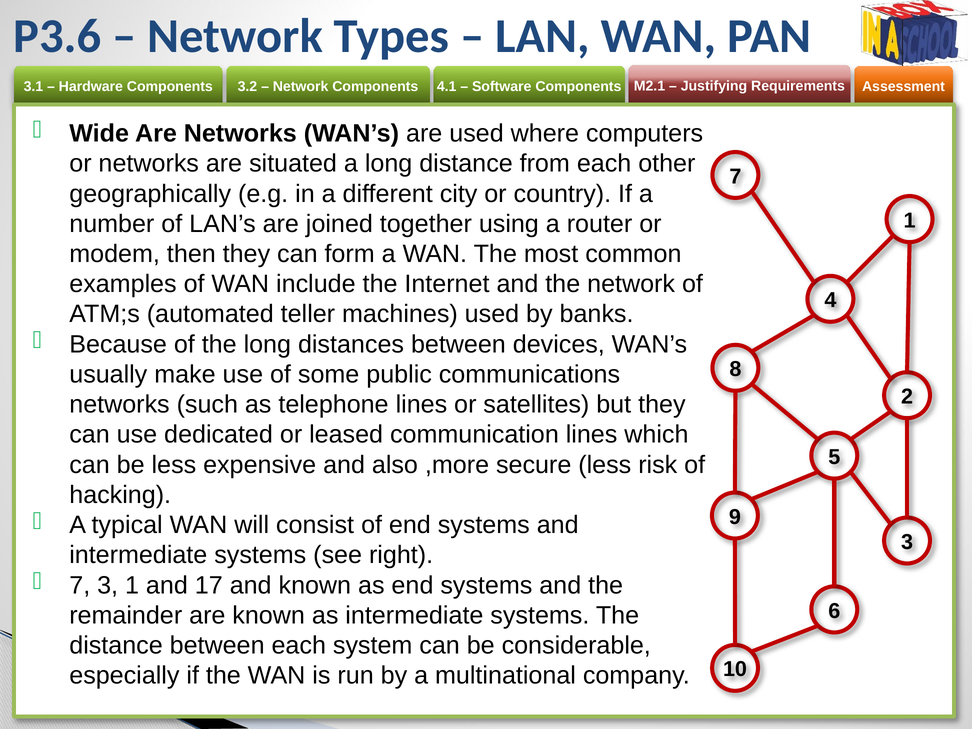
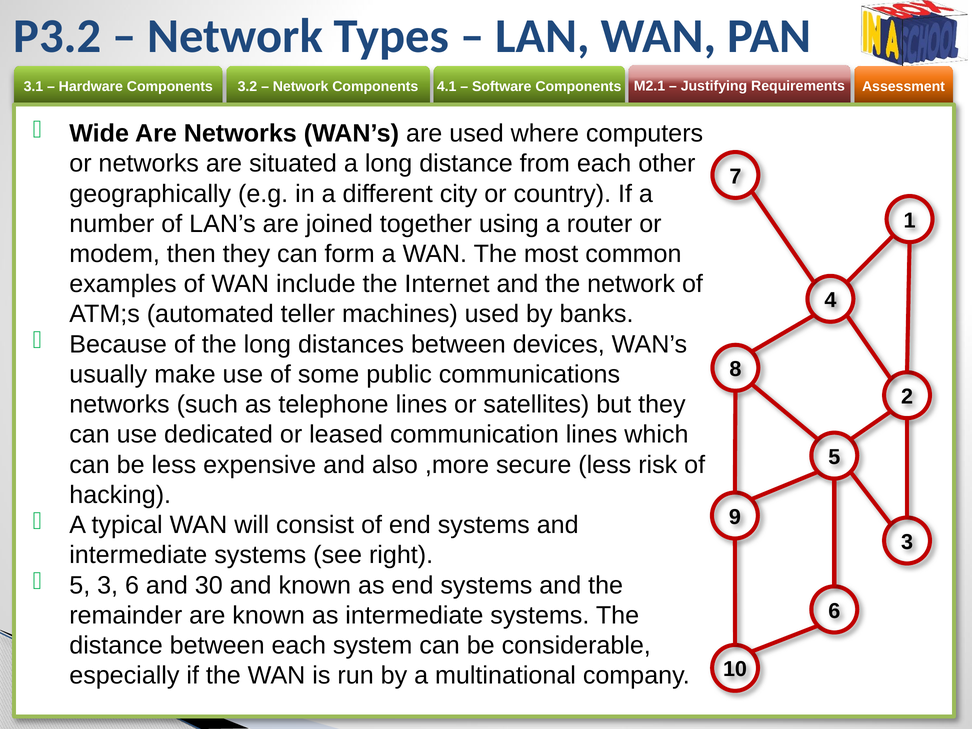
P3.6: P3.6 -> P3.2
7 at (80, 585): 7 -> 5
3 1: 1 -> 6
17: 17 -> 30
